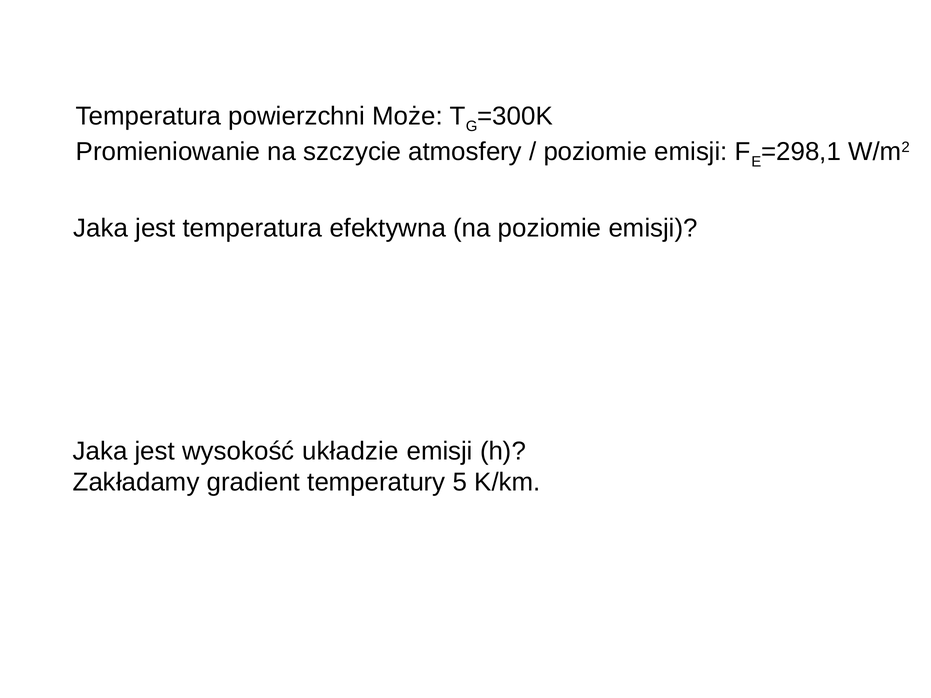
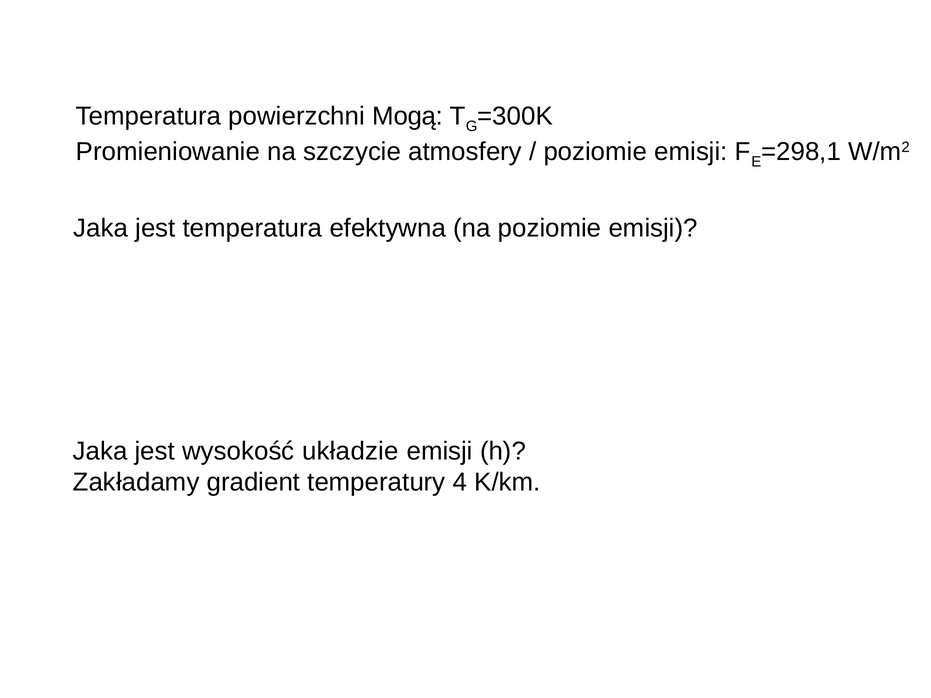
Może: Może -> Mogą
5: 5 -> 4
